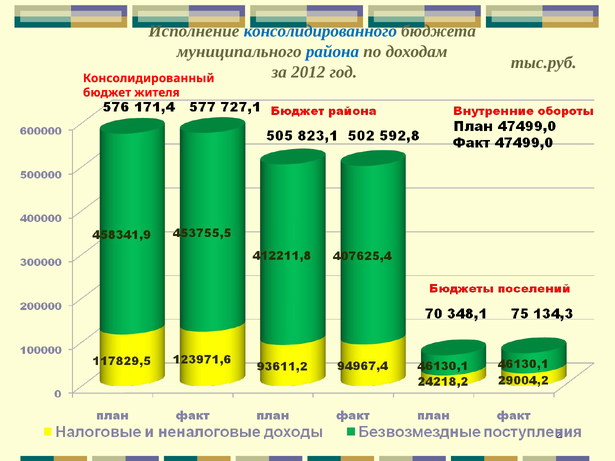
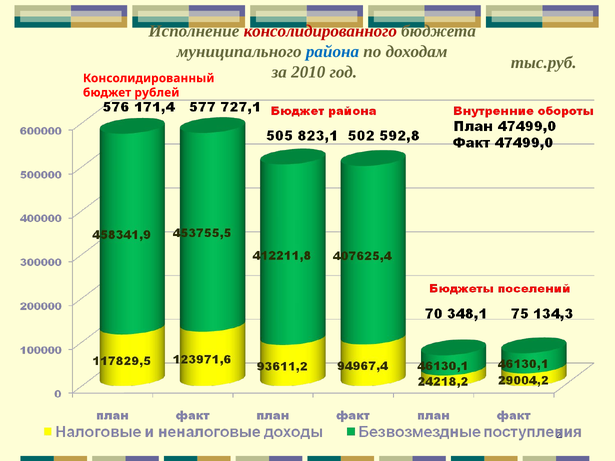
консолидированного colour: blue -> red
2012: 2012 -> 2010
жителя: жителя -> рублей
